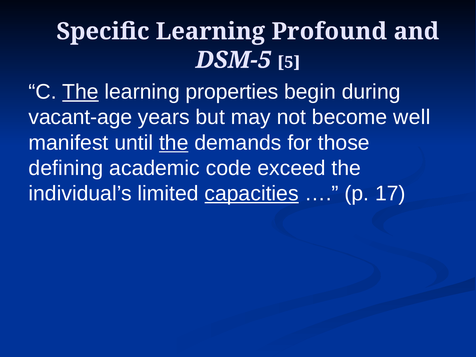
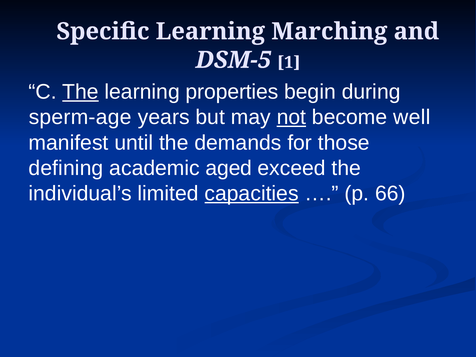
Profound: Profound -> Marching
5: 5 -> 1
vacant-age: vacant-age -> sperm-age
not underline: none -> present
the at (174, 143) underline: present -> none
code: code -> aged
17: 17 -> 66
